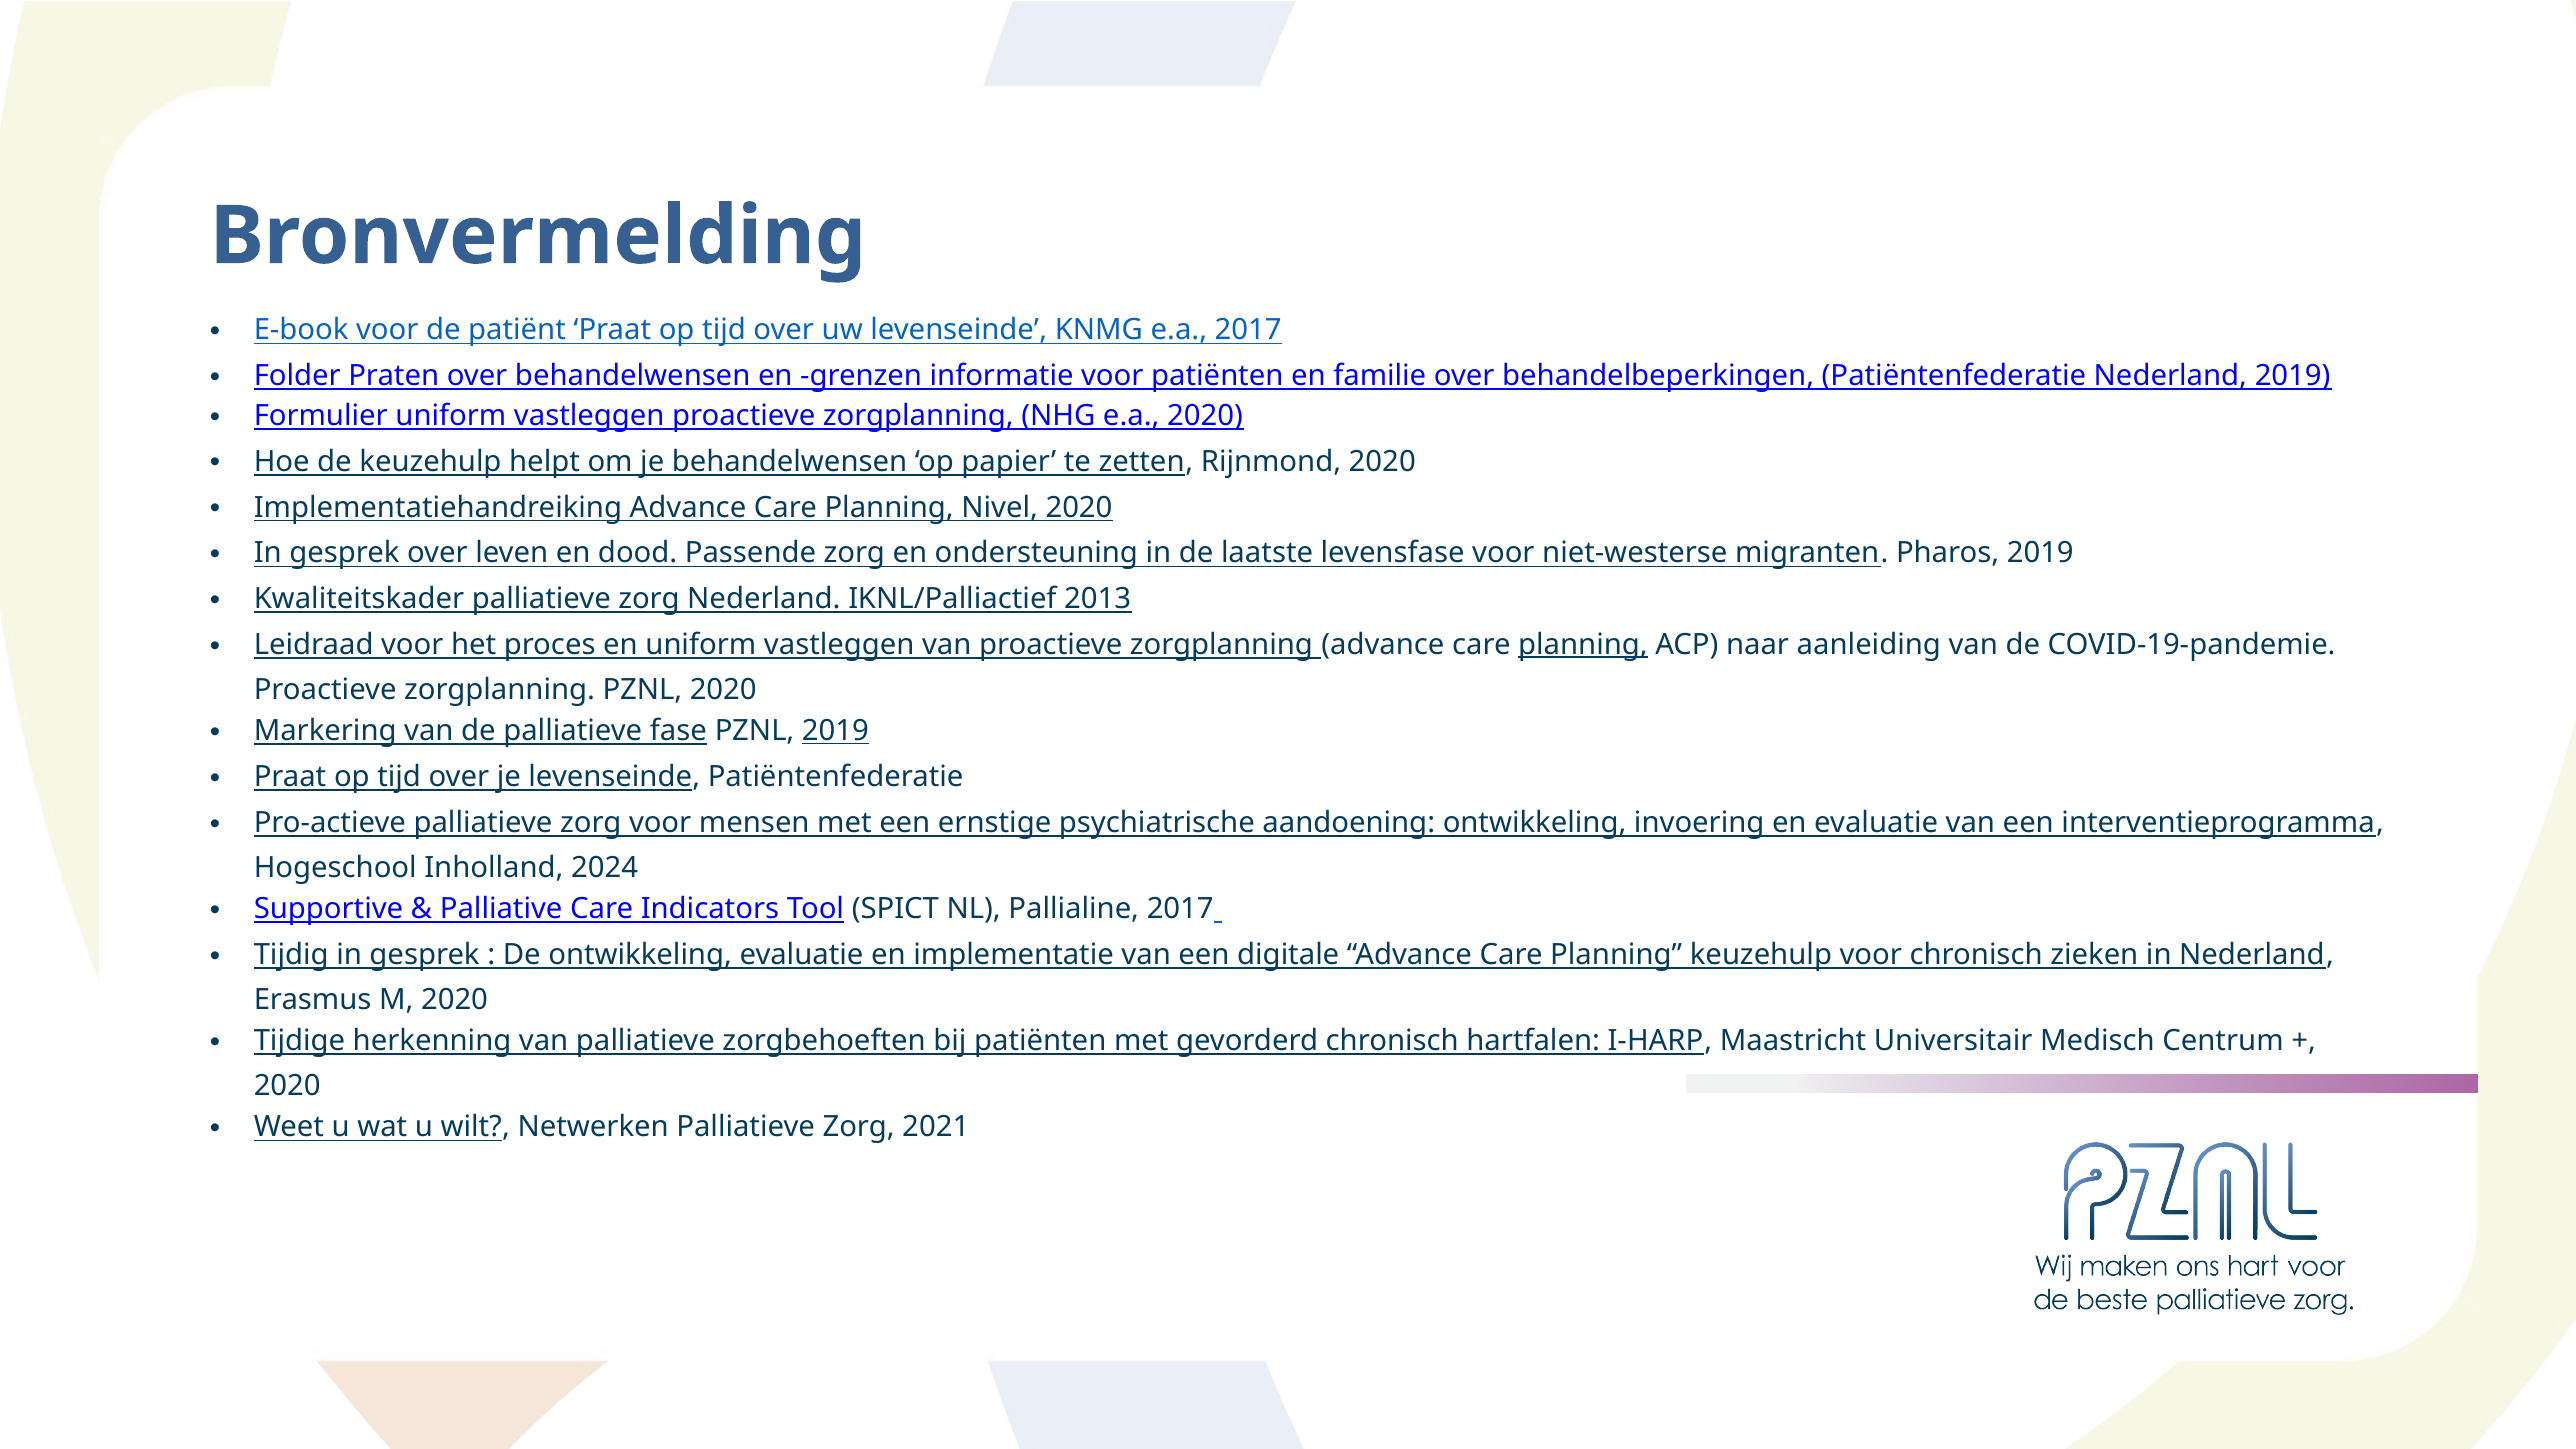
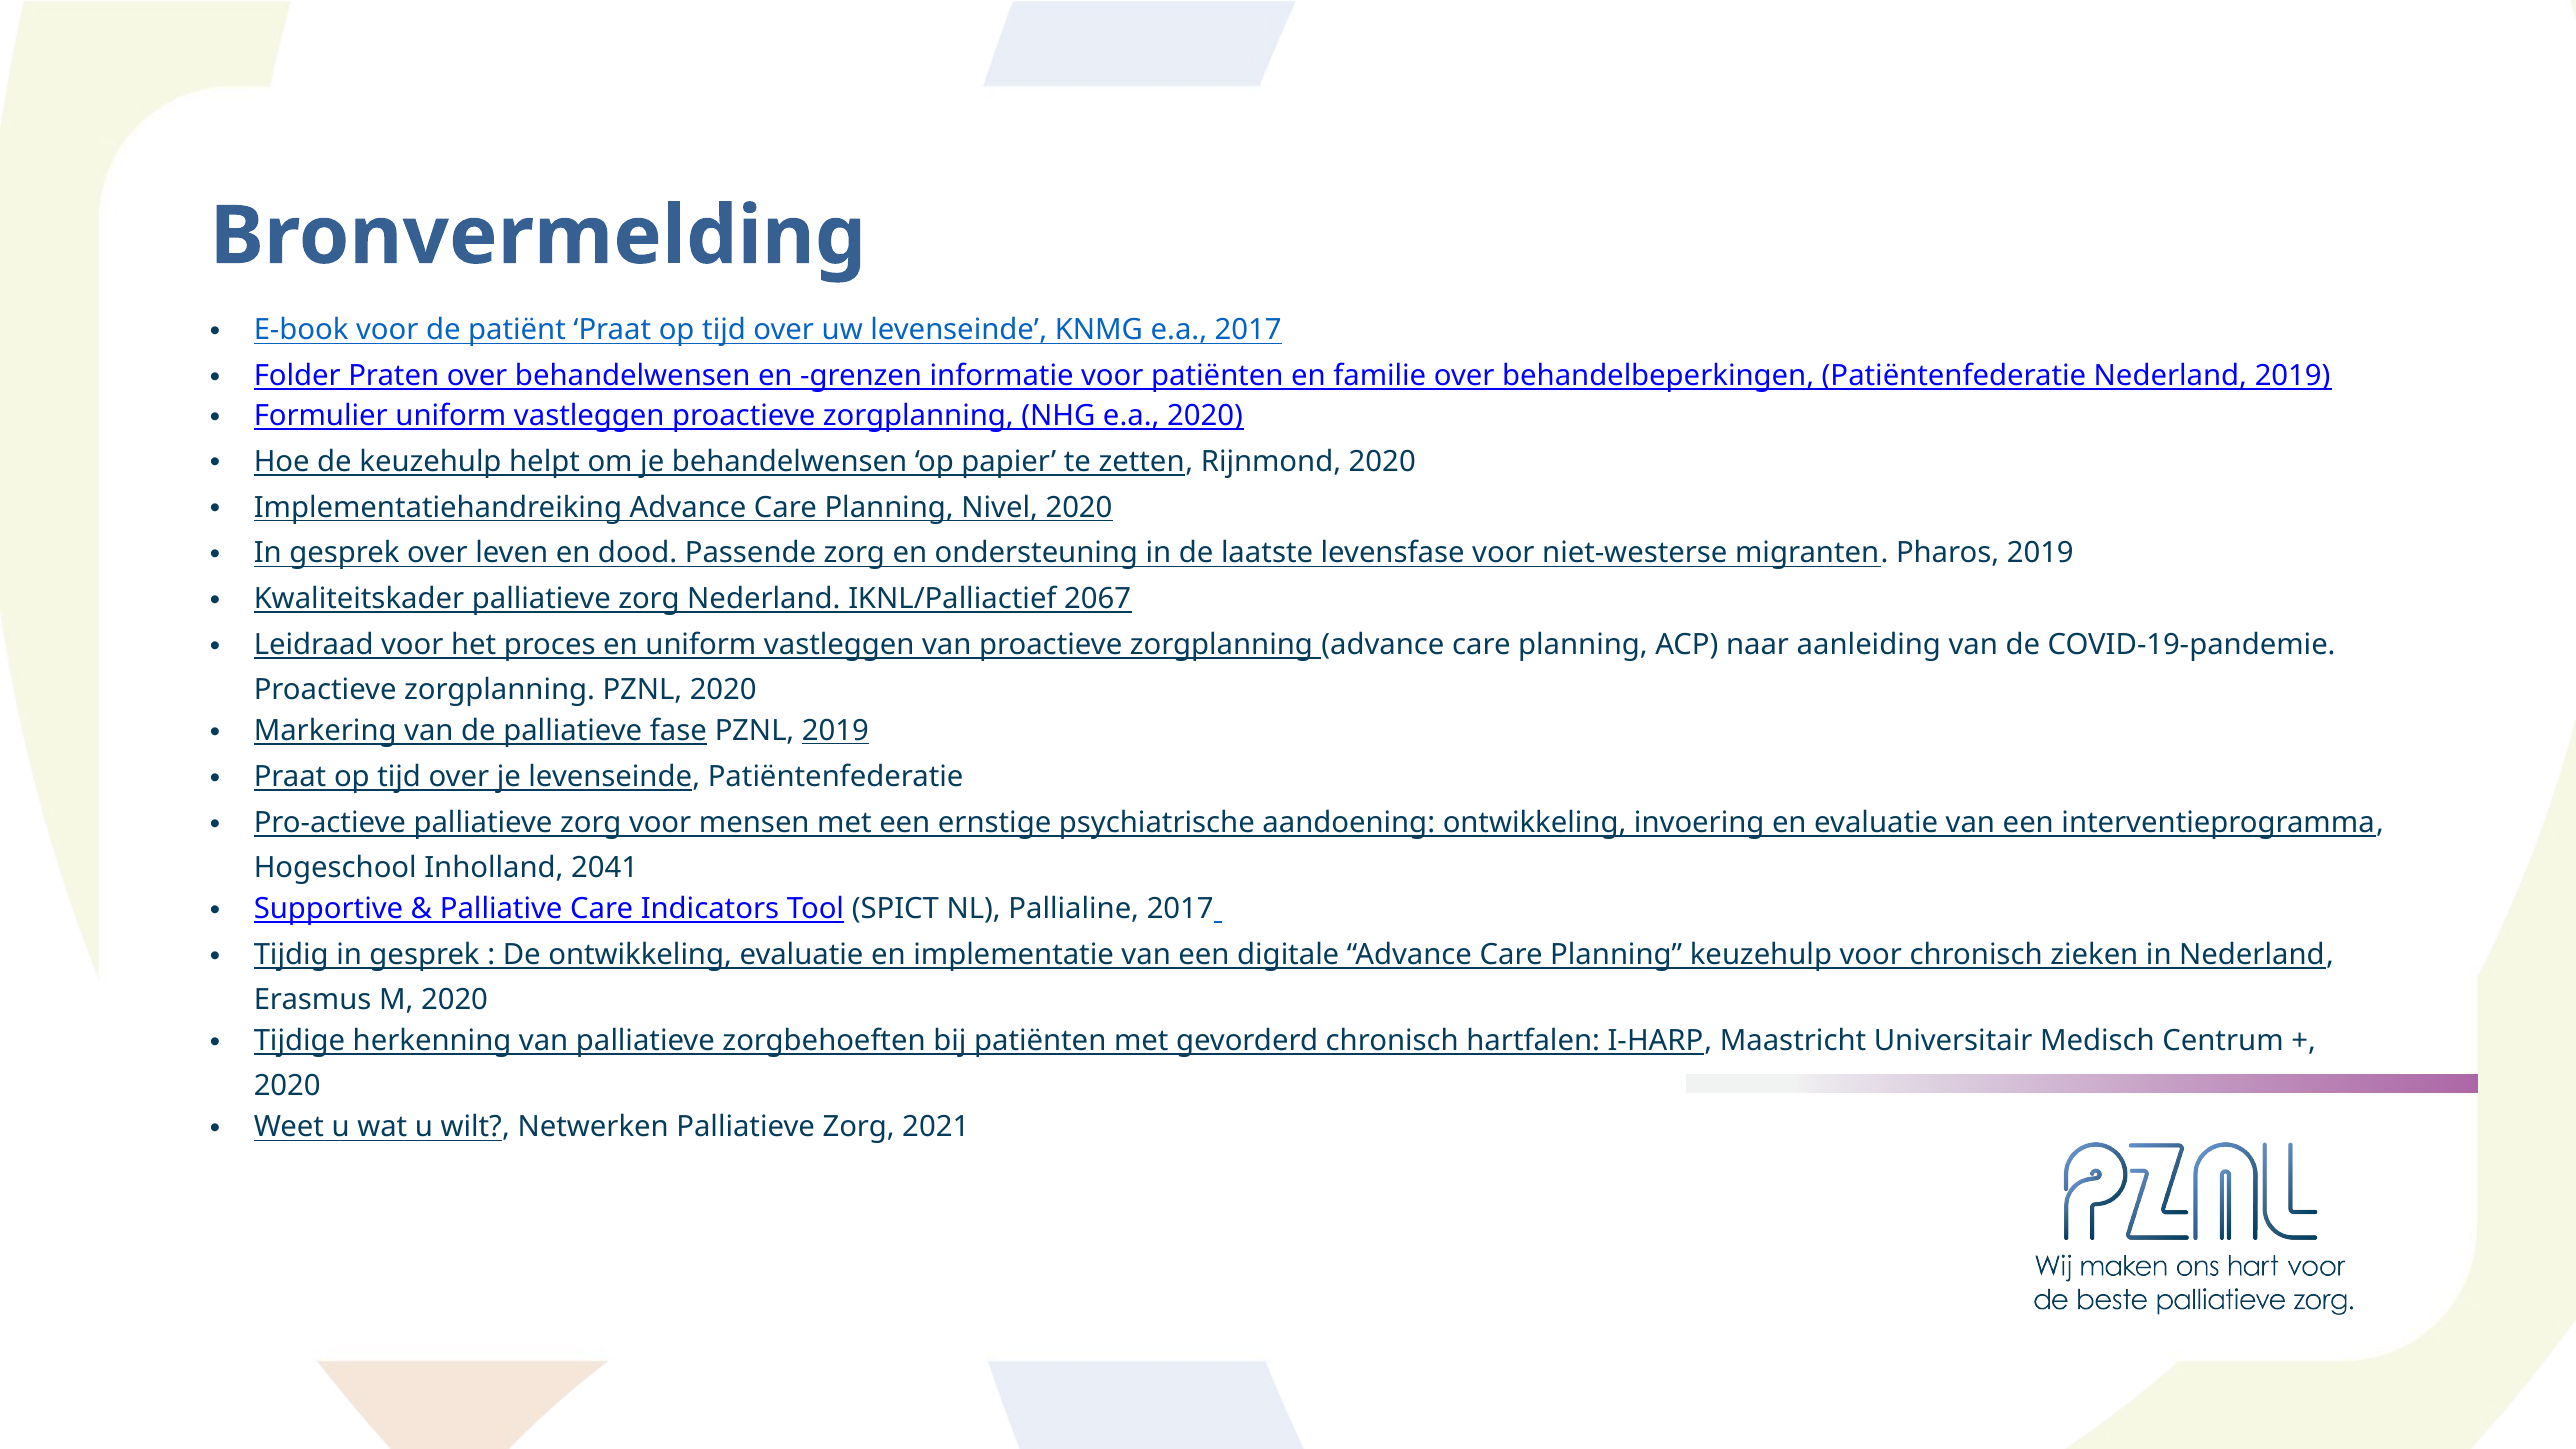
2013: 2013 -> 2067
planning at (1583, 645) underline: present -> none
2024: 2024 -> 2041
